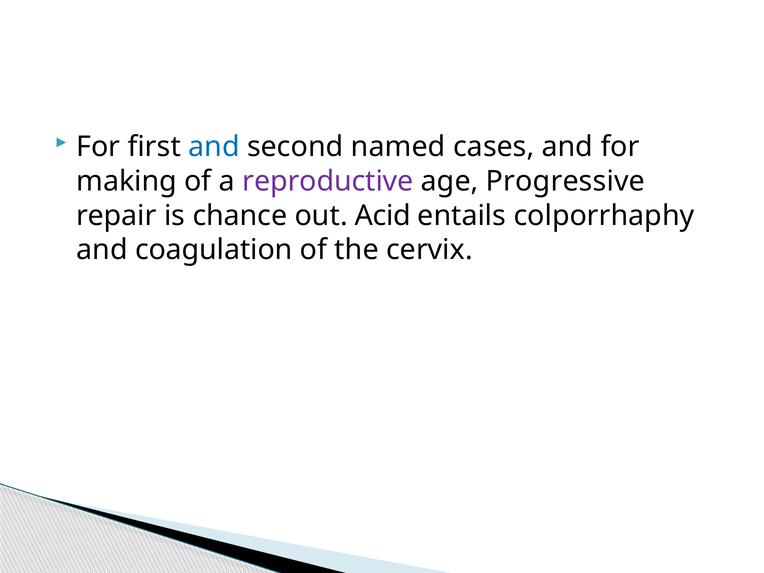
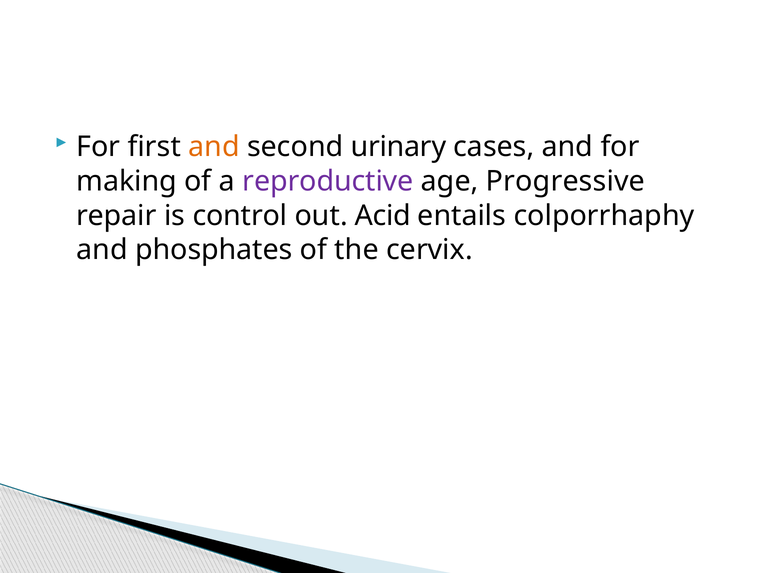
and at (214, 147) colour: blue -> orange
named: named -> urinary
chance: chance -> control
coagulation: coagulation -> phosphates
